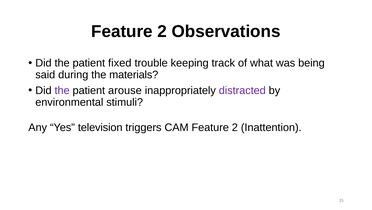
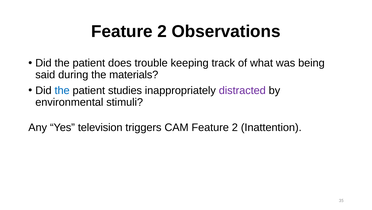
fixed: fixed -> does
the at (62, 90) colour: purple -> blue
arouse: arouse -> studies
